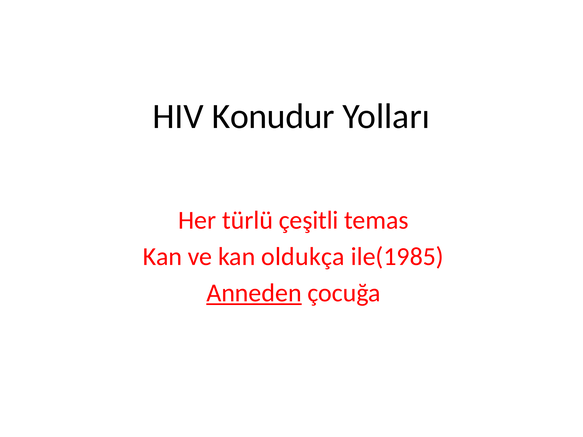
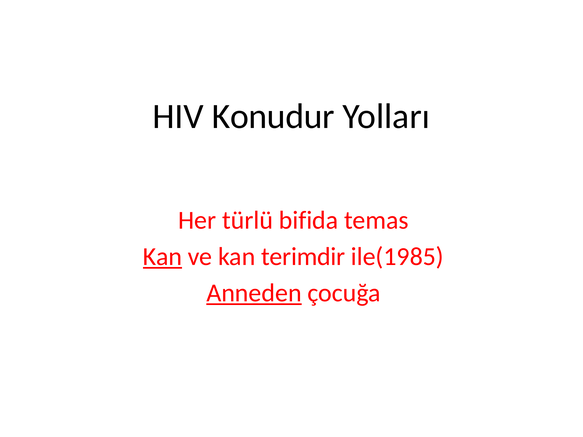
çeşitli: çeşitli -> bifida
Kan at (163, 257) underline: none -> present
oldukça: oldukça -> terimdir
